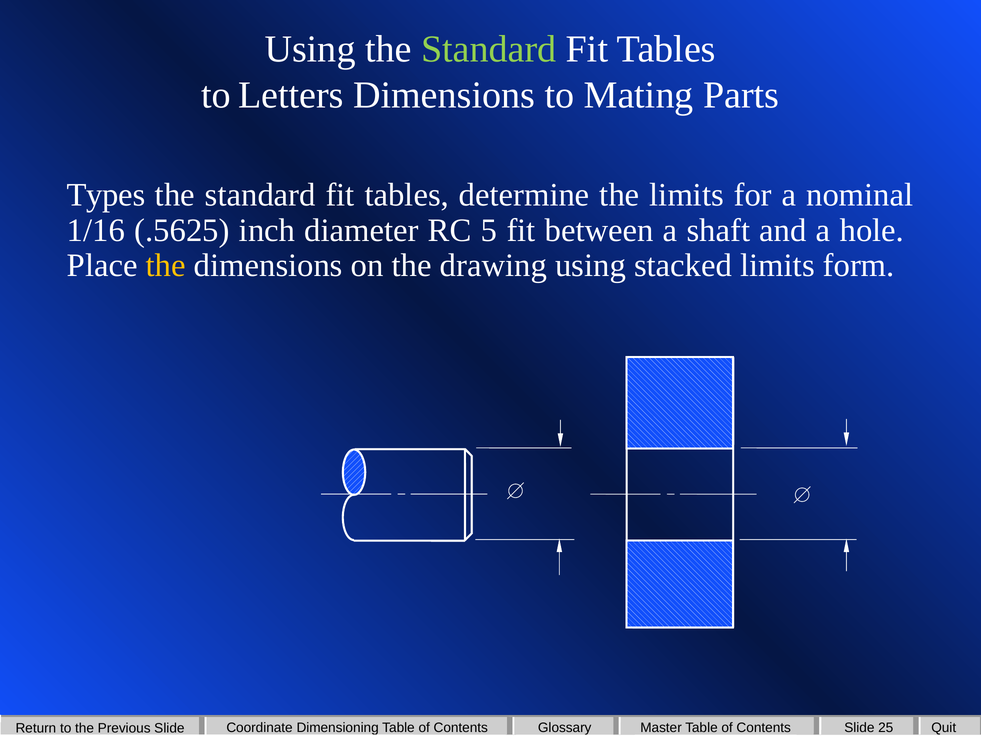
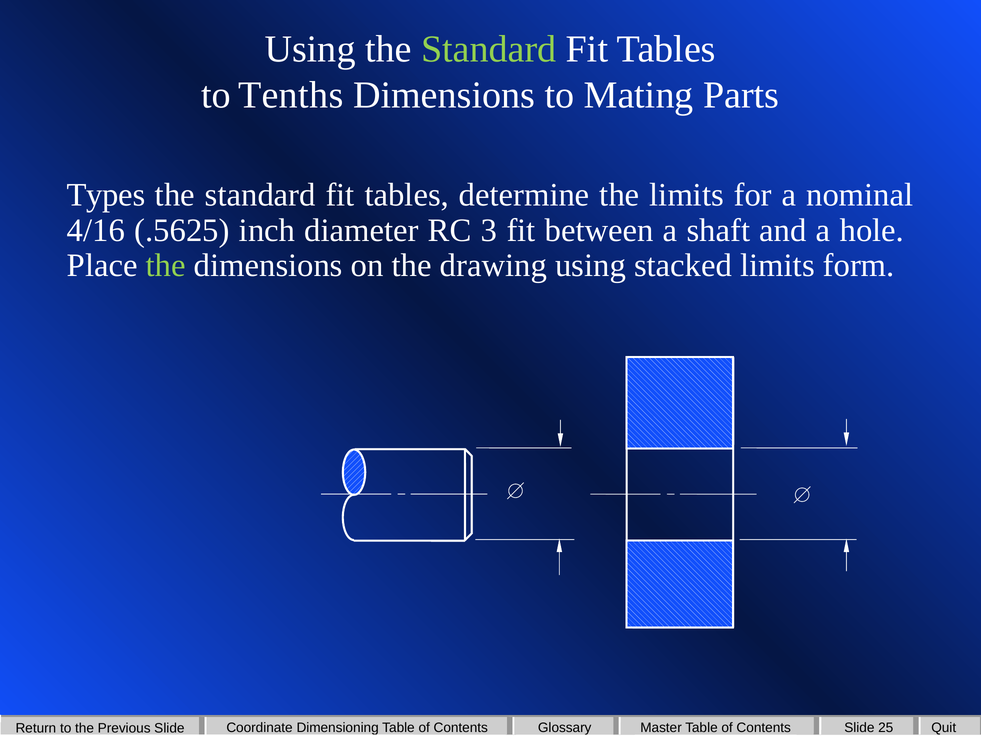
Letters: Letters -> Tenths
1/16: 1/16 -> 4/16
5: 5 -> 3
the at (166, 266) colour: yellow -> light green
